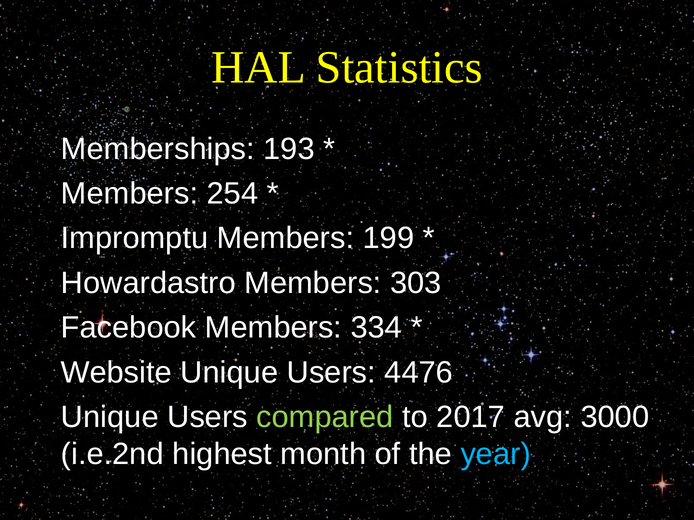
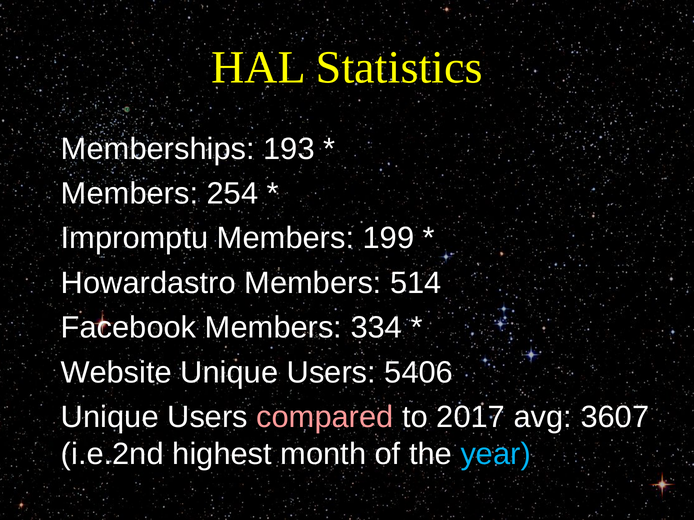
303: 303 -> 514
4476: 4476 -> 5406
compared colour: light green -> pink
3000: 3000 -> 3607
